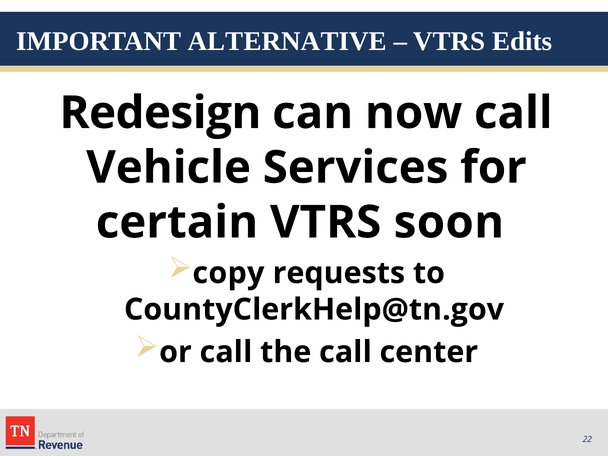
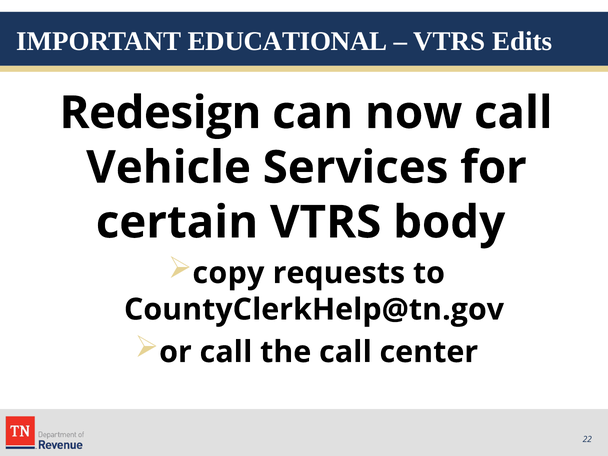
ALTERNATIVE: ALTERNATIVE -> EDUCATIONAL
soon: soon -> body
